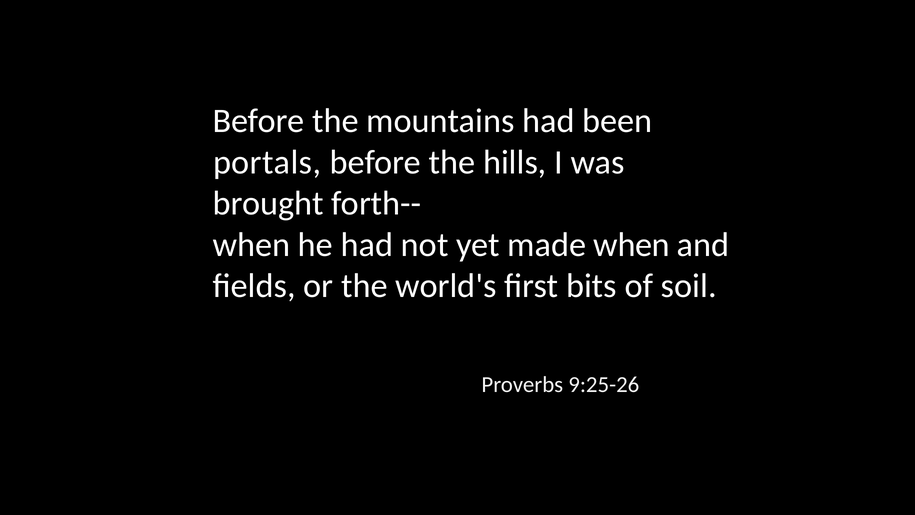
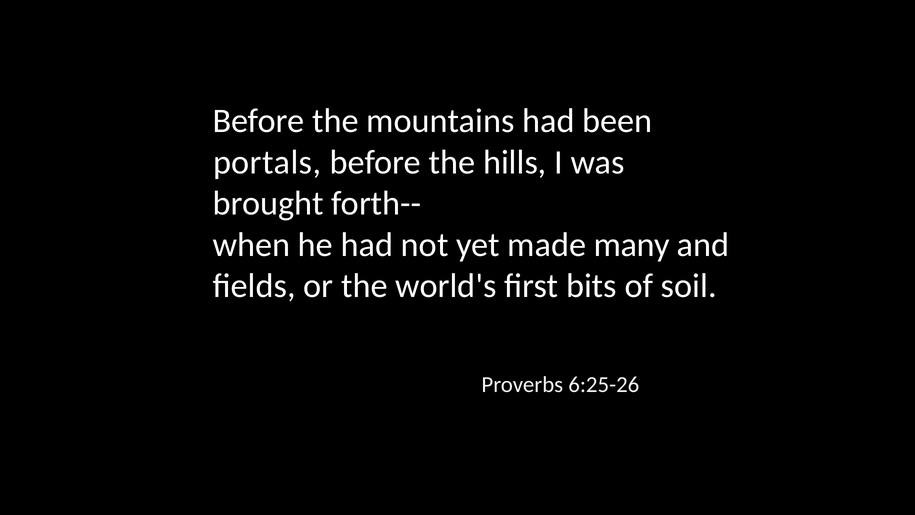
made when: when -> many
9:25-26: 9:25-26 -> 6:25-26
